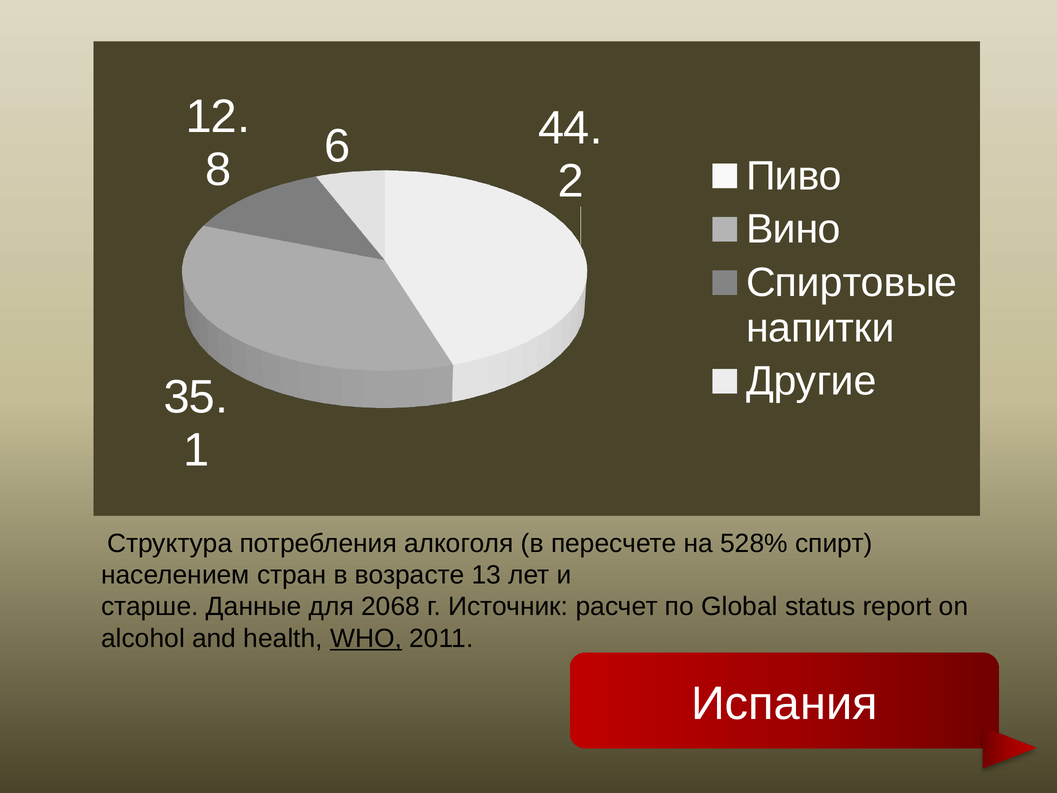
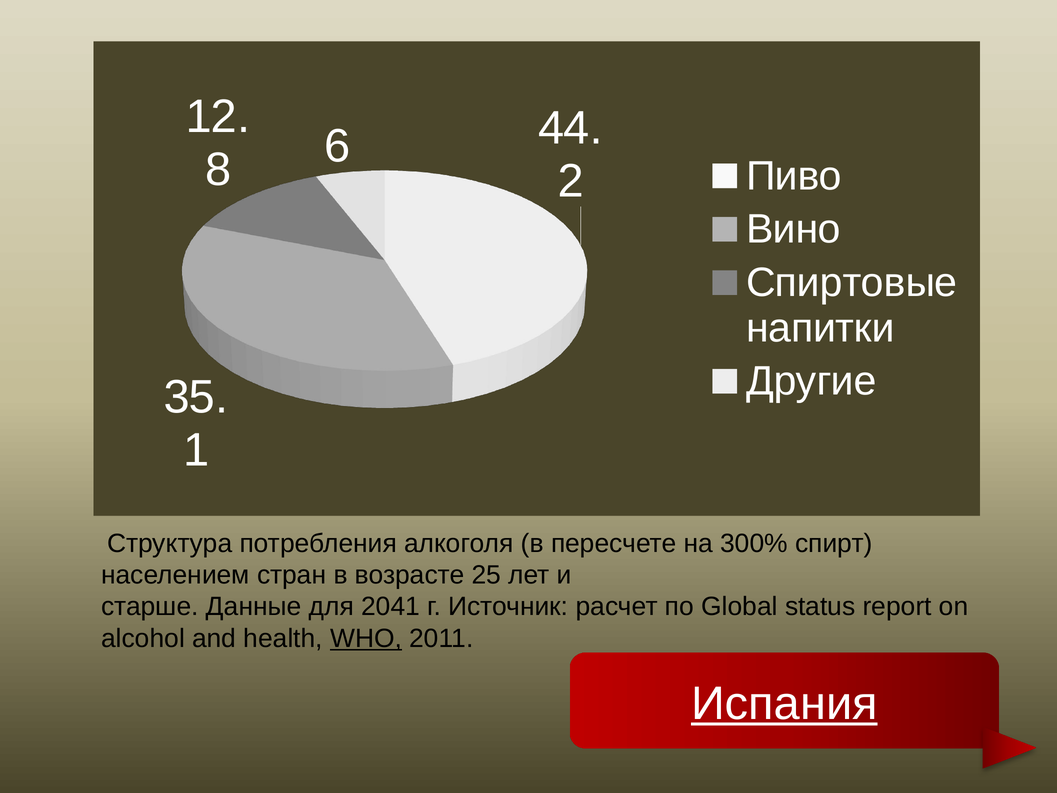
528%: 528% -> 300%
13: 13 -> 25
2068: 2068 -> 2041
Испания underline: none -> present
